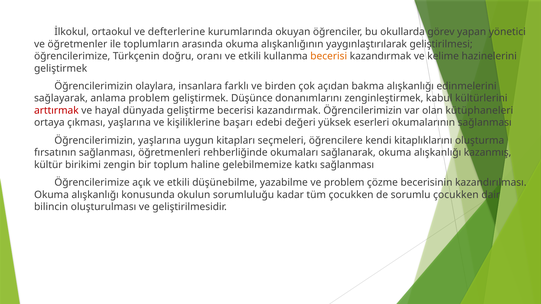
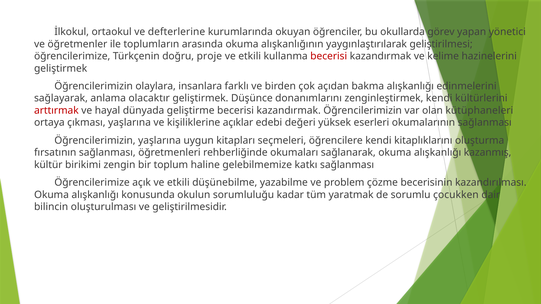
oranı: oranı -> proje
becerisi at (329, 56) colour: orange -> red
anlama problem: problem -> olacaktır
zenginleştirmek kabul: kabul -> kendi
başarı: başarı -> açıklar
tüm çocukken: çocukken -> yaratmak
